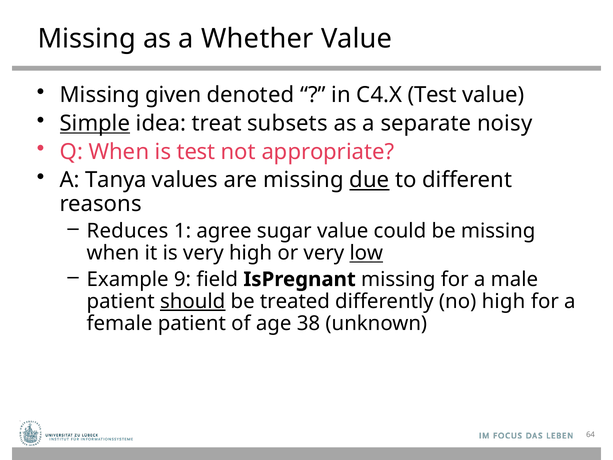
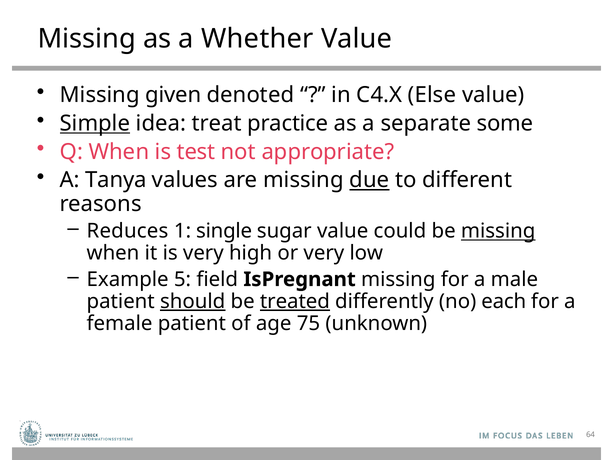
C4.X Test: Test -> Else
subsets: subsets -> practice
noisy: noisy -> some
agree: agree -> single
missing at (498, 231) underline: none -> present
low underline: present -> none
9: 9 -> 5
treated underline: none -> present
no high: high -> each
38: 38 -> 75
